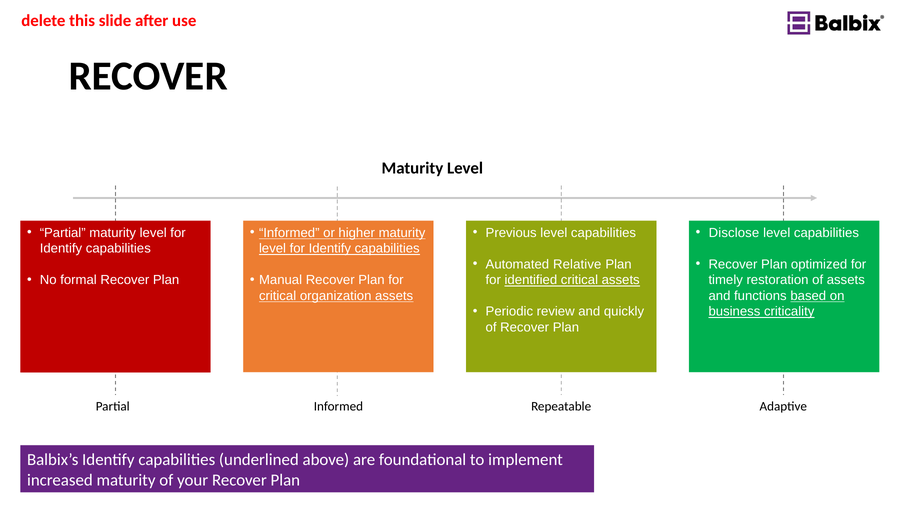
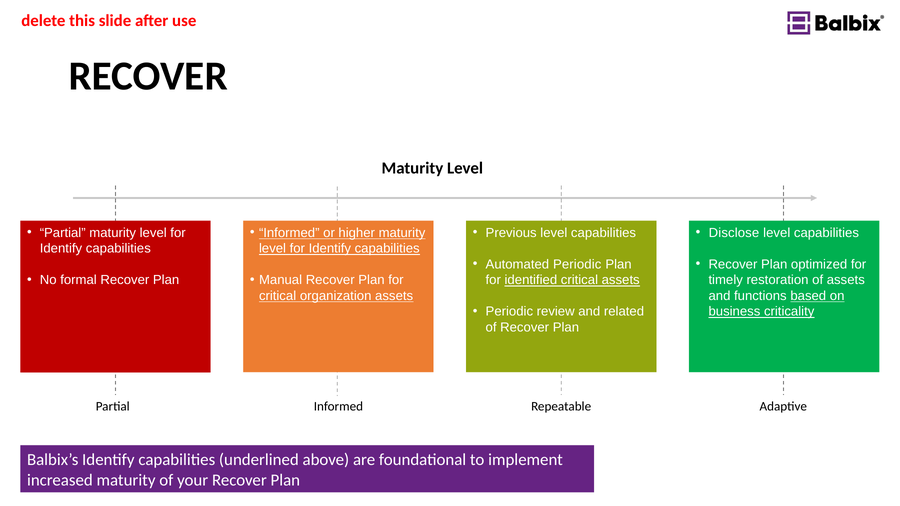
Automated Relative: Relative -> Periodic
quickly: quickly -> related
